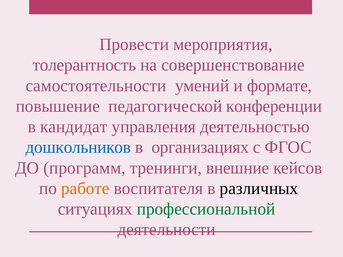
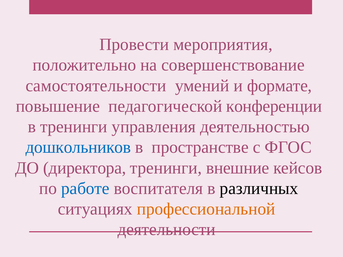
толерантность: толерантность -> положительно
в кандидат: кандидат -> тренинги
организациях: организациях -> пространстве
программ: программ -> директора
работе colour: orange -> blue
профессиональной colour: green -> orange
